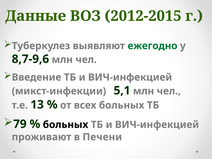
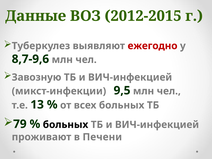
ежегодно colour: green -> red
Введение: Введение -> Завозную
5,1: 5,1 -> 9,5
